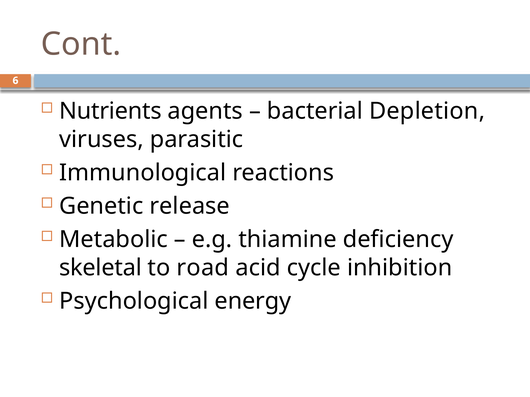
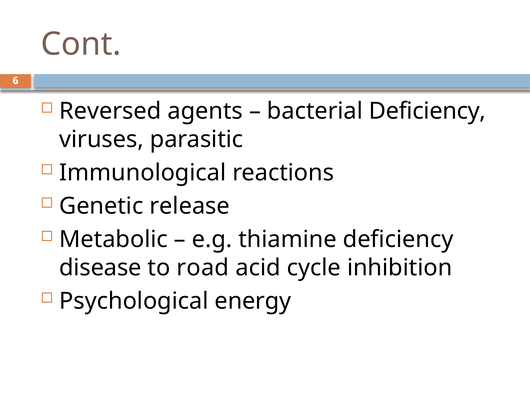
Nutrients: Nutrients -> Reversed
bacterial Depletion: Depletion -> Deficiency
skeletal: skeletal -> disease
